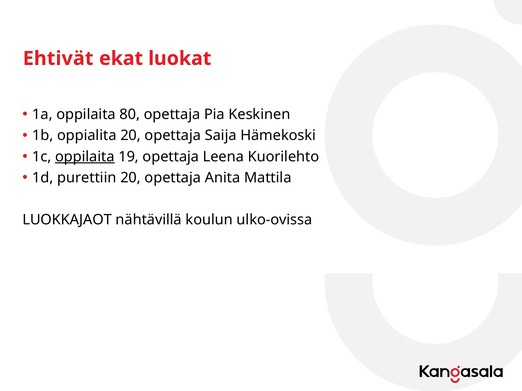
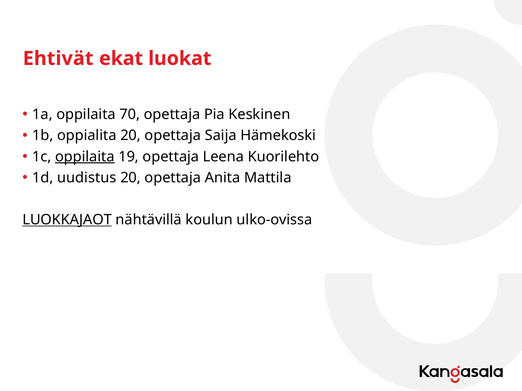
80: 80 -> 70
purettiin: purettiin -> uudistus
LUOKKAJAOT underline: none -> present
